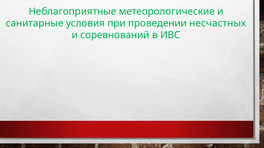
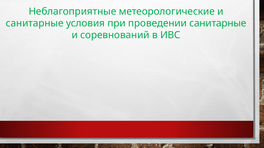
проведении несчастных: несчастных -> санитарные
